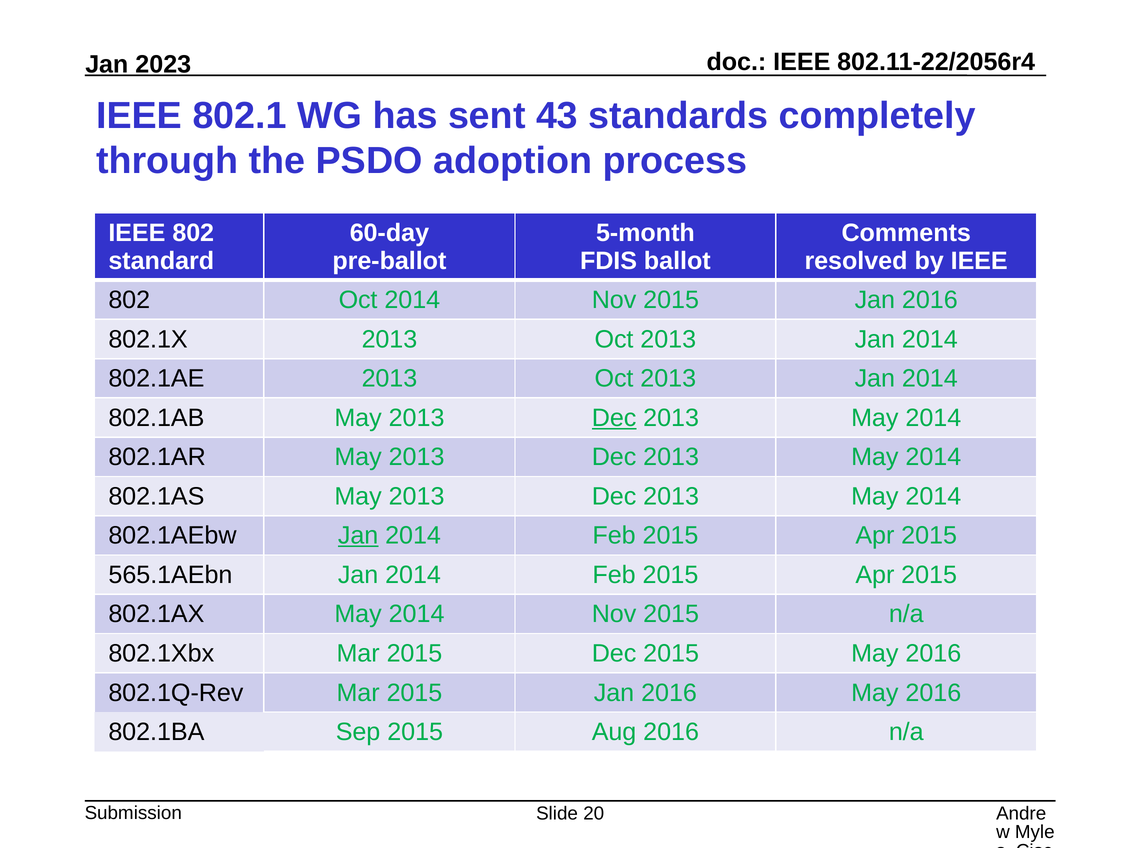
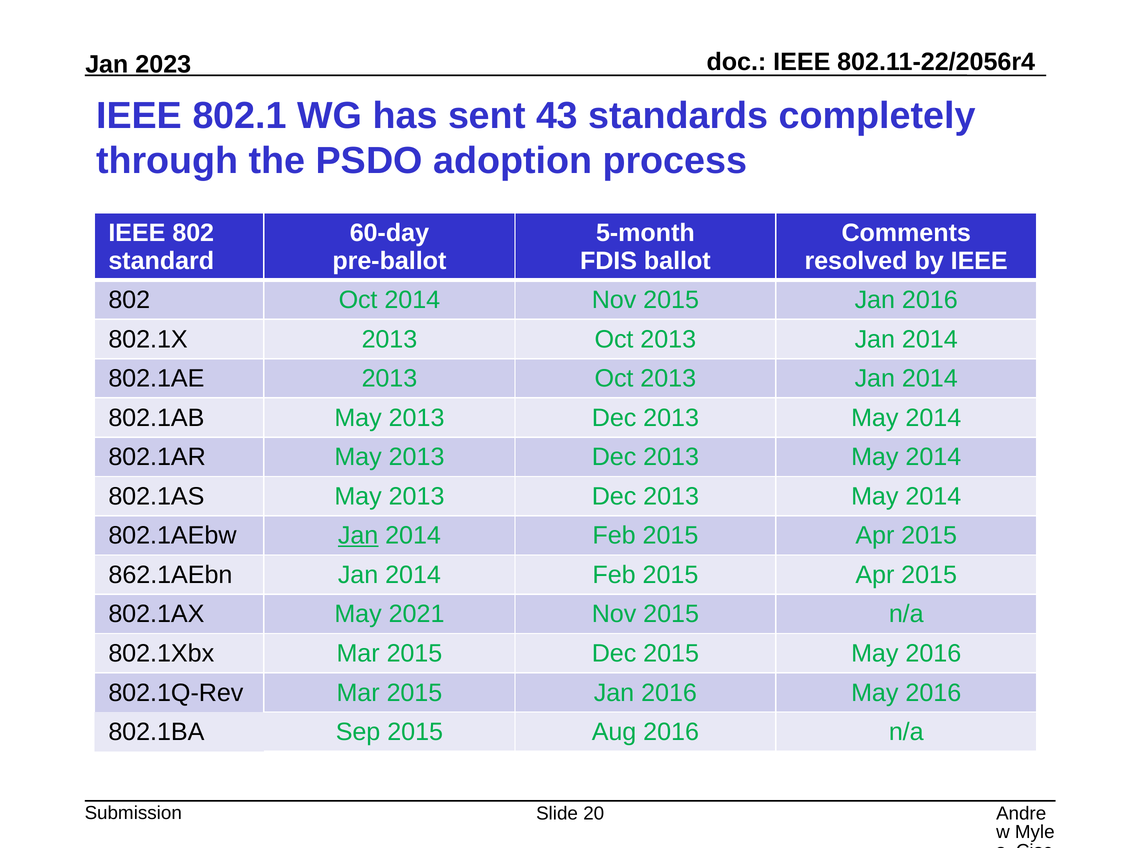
Dec at (614, 418) underline: present -> none
565.1AEbn: 565.1AEbn -> 862.1AEbn
802.1AX May 2014: 2014 -> 2021
